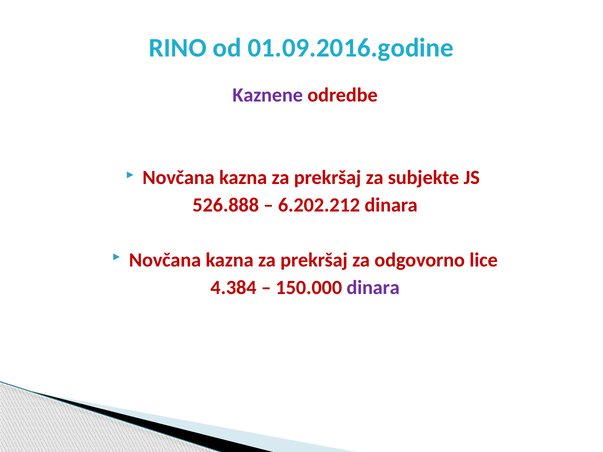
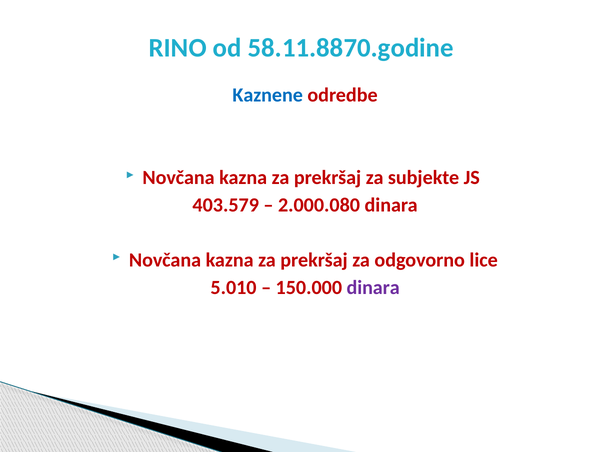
01.09.2016.godine: 01.09.2016.godine -> 58.11.8870.godine
Kaznene colour: purple -> blue
526.888: 526.888 -> 403.579
6.202.212: 6.202.212 -> 2.000.080
4.384: 4.384 -> 5.010
